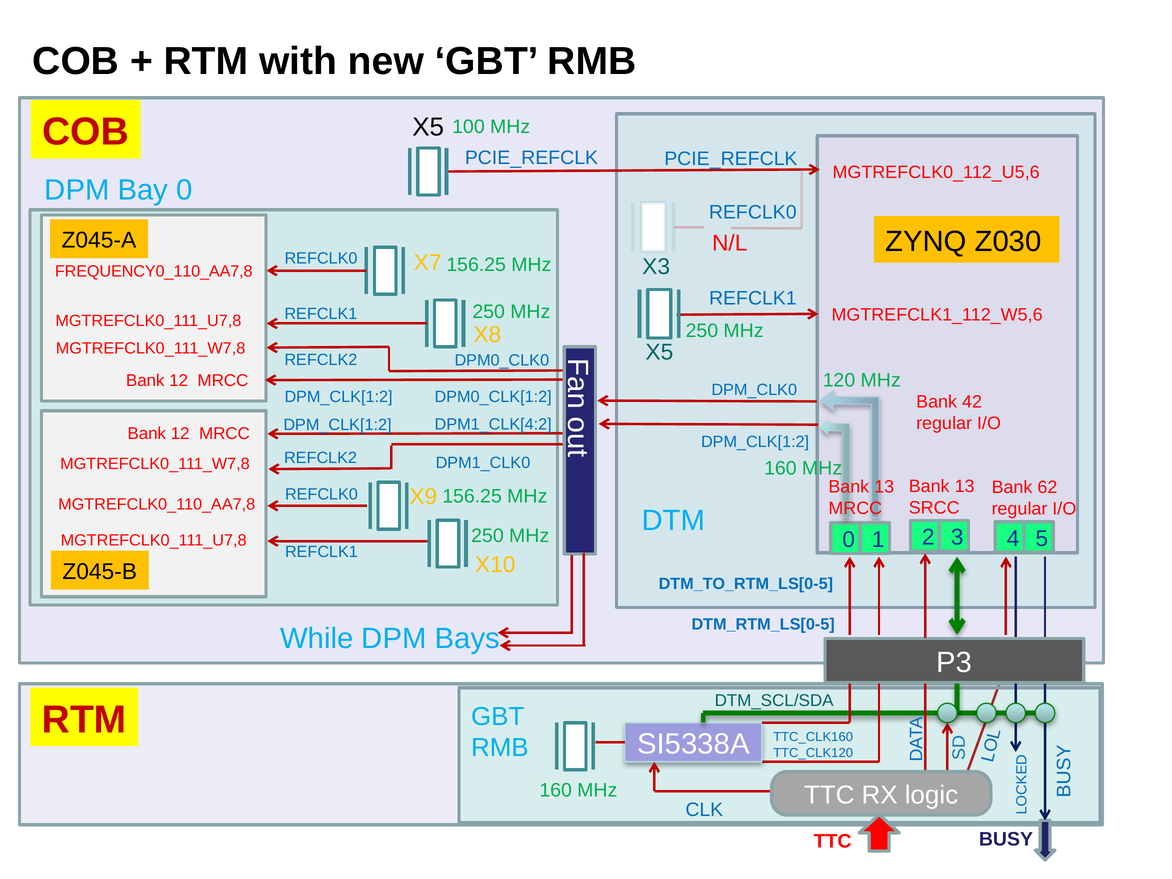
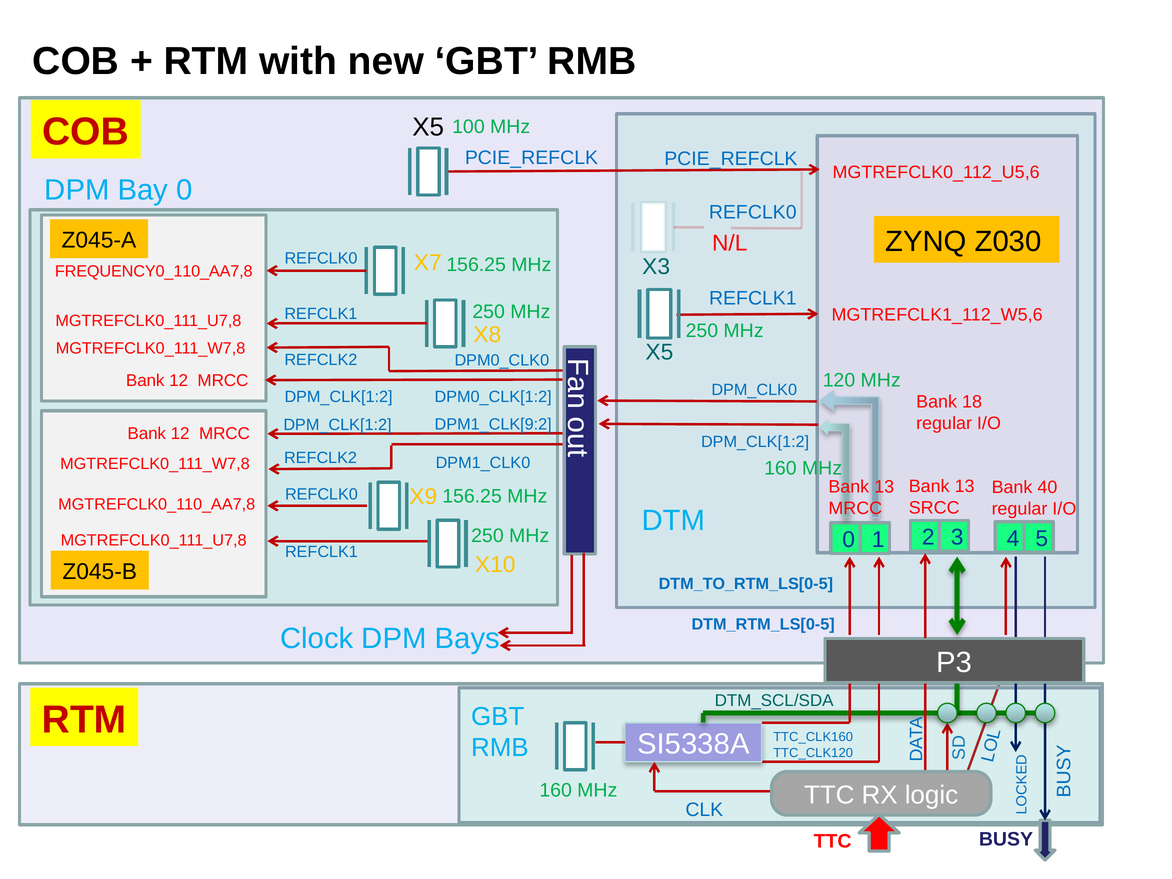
42: 42 -> 18
DPM1_CLK[4:2: DPM1_CLK[4:2 -> DPM1_CLK[9:2
62: 62 -> 40
While: While -> Clock
